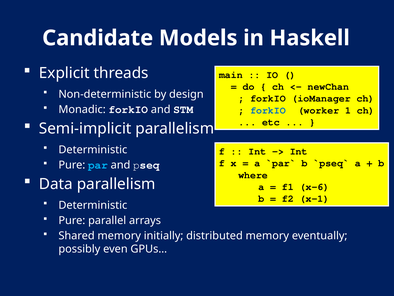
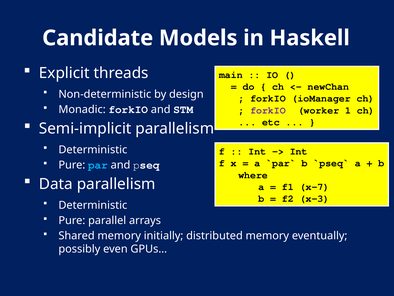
forkIO at (268, 110) colour: blue -> purple
x-6: x-6 -> x-7
x-1: x-1 -> x-3
